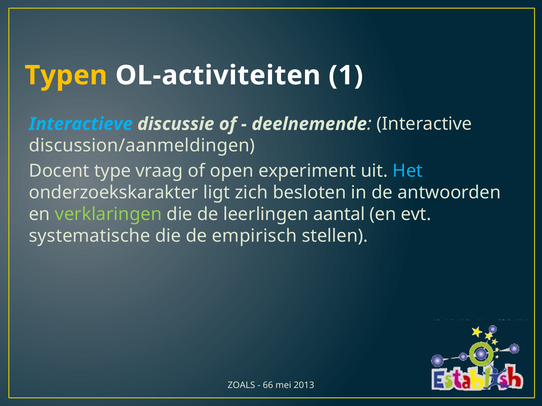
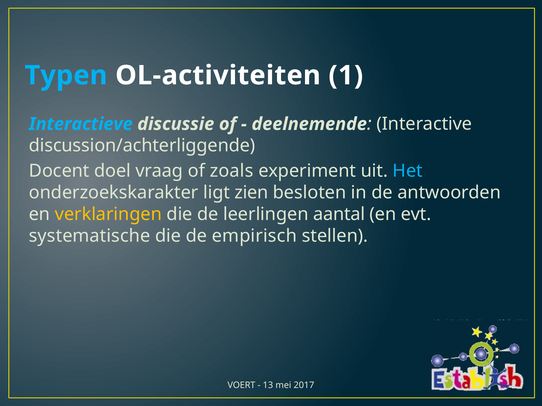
Typen colour: yellow -> light blue
discussion/aanmeldingen: discussion/aanmeldingen -> discussion/achterliggende
type: type -> doel
open: open -> zoals
zich: zich -> zien
verklaringen colour: light green -> yellow
ZOALS: ZOALS -> VOERT
66: 66 -> 13
2013: 2013 -> 2017
